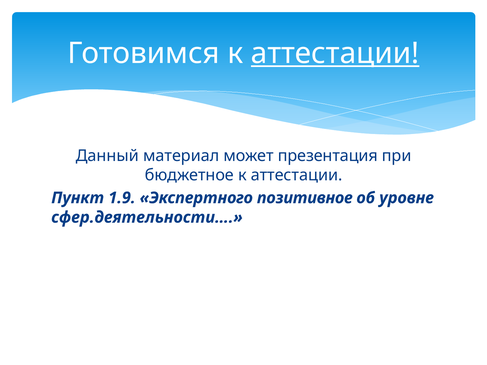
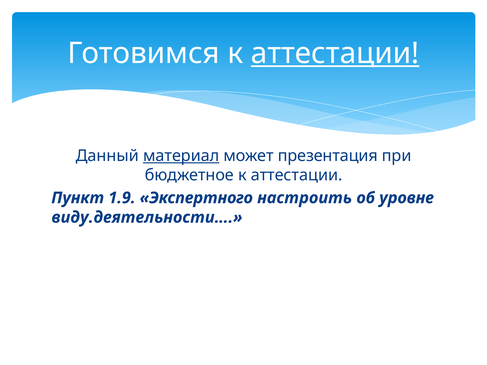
материал underline: none -> present
позитивное: позитивное -> настроить
сфер.деятельности…: сфер.деятельности… -> виду.деятельности…
